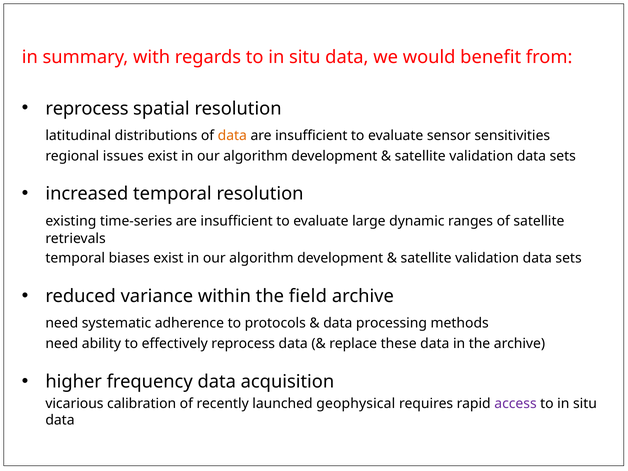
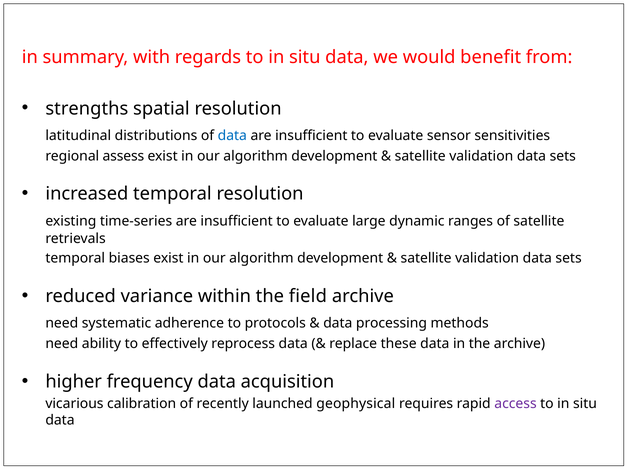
reprocess at (87, 108): reprocess -> strengths
data at (232, 136) colour: orange -> blue
issues: issues -> assess
